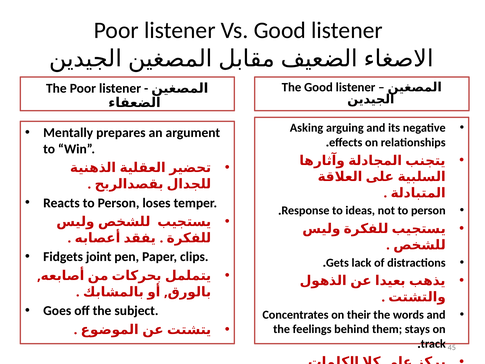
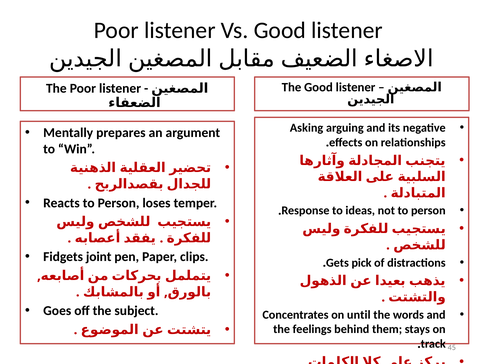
lack: lack -> pick
their: their -> until
